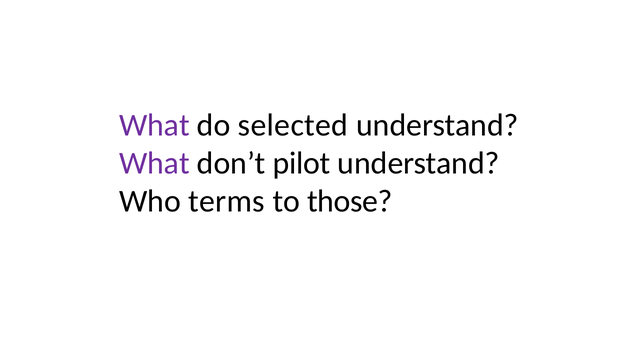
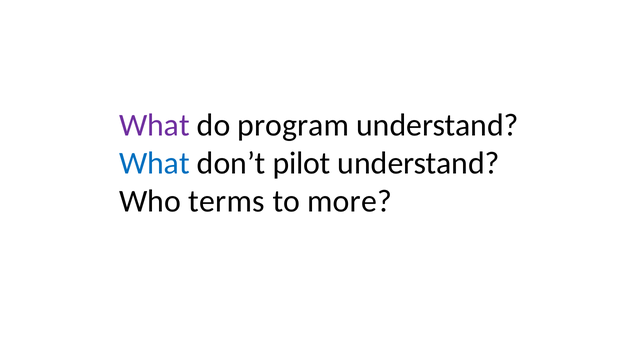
selected: selected -> program
What at (154, 163) colour: purple -> blue
those: those -> more
